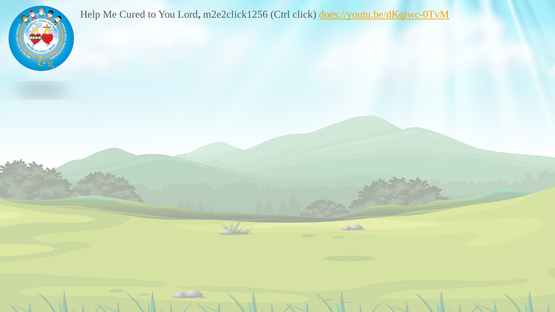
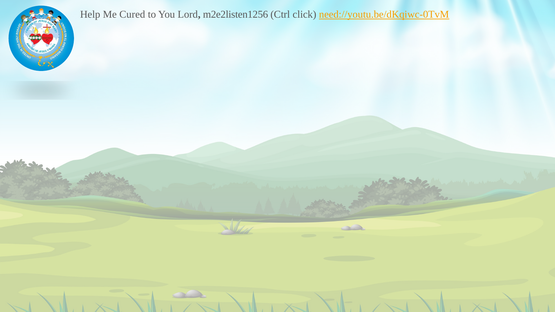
m2e2click1256: m2e2click1256 -> m2e2listen1256
does://youtu.be/dKqiwc-0TvM: does://youtu.be/dKqiwc-0TvM -> need://youtu.be/dKqiwc-0TvM
